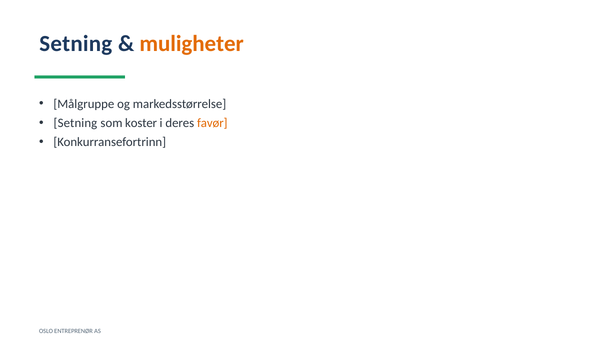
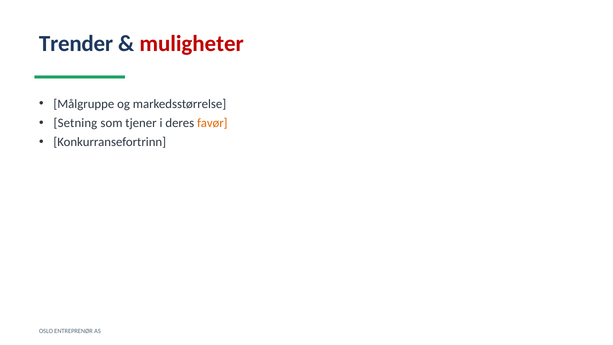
Setning at (76, 44): Setning -> Trender
muligheter colour: orange -> red
koster: koster -> tjener
